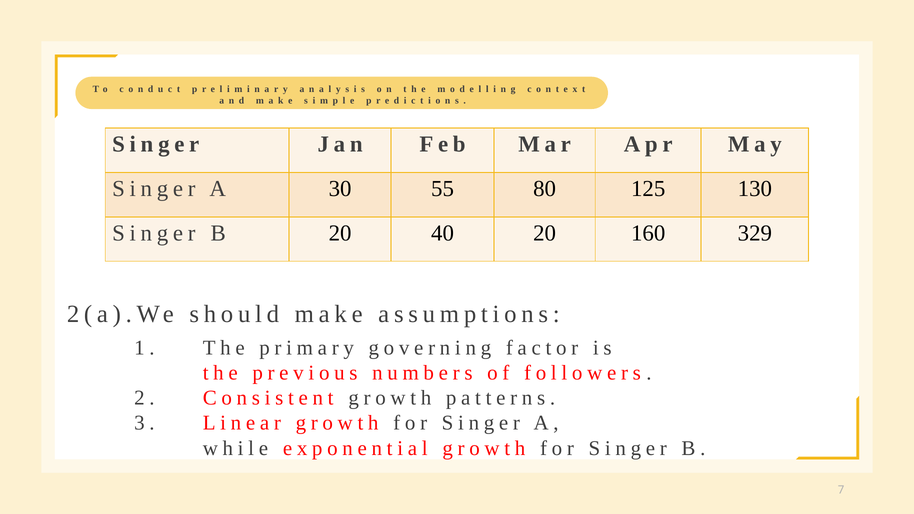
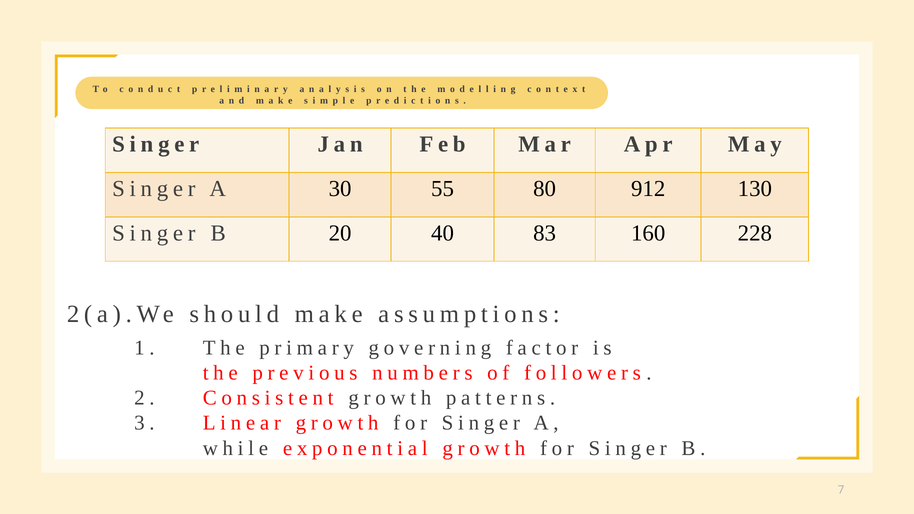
125: 125 -> 912
40 20: 20 -> 83
329: 329 -> 228
